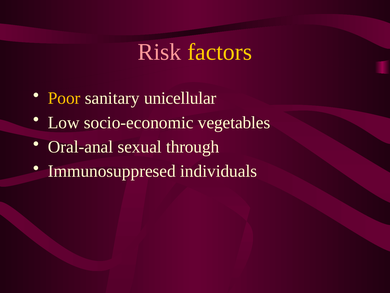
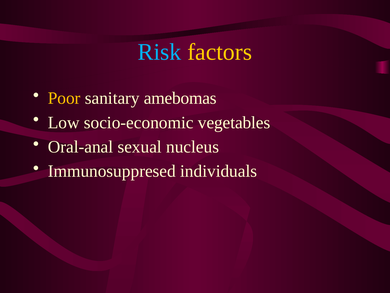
Risk colour: pink -> light blue
unicellular: unicellular -> amebomas
through: through -> nucleus
